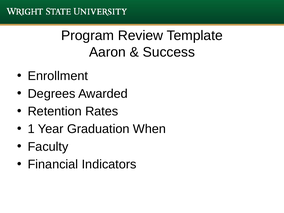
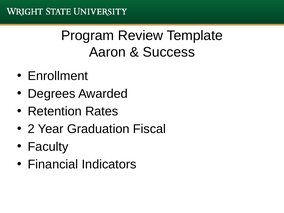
1: 1 -> 2
When: When -> Fiscal
